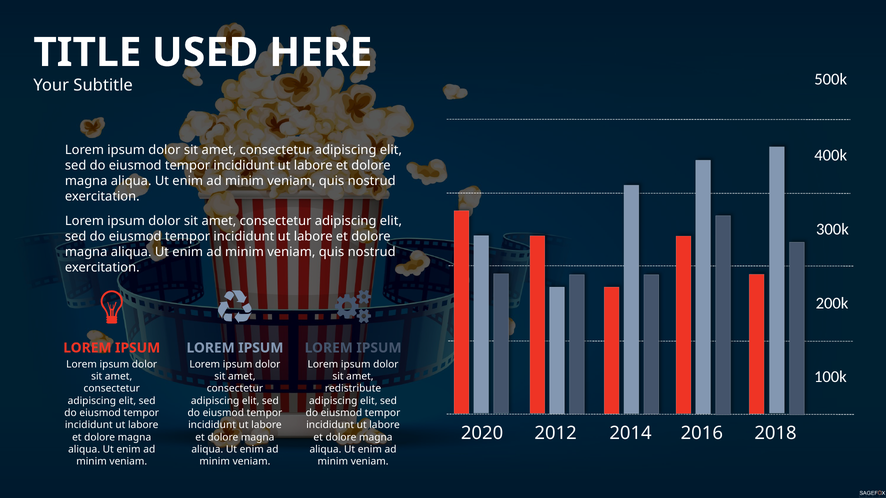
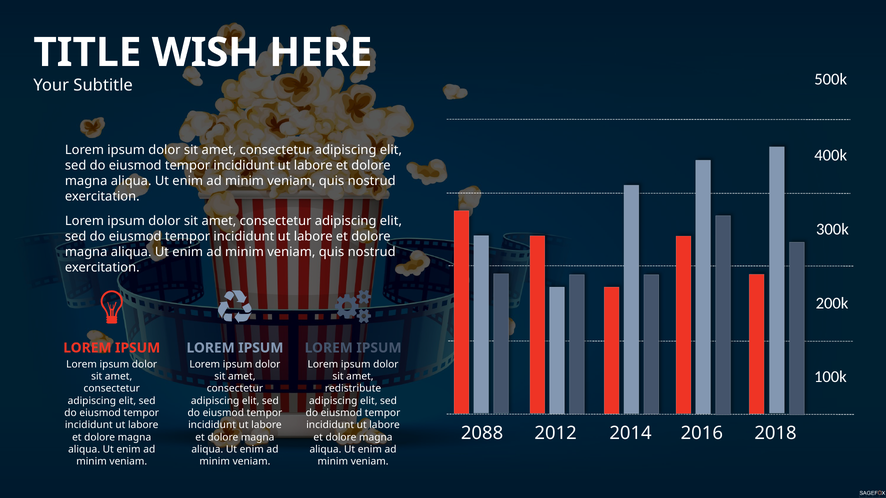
USED: USED -> WISH
2020: 2020 -> 2088
